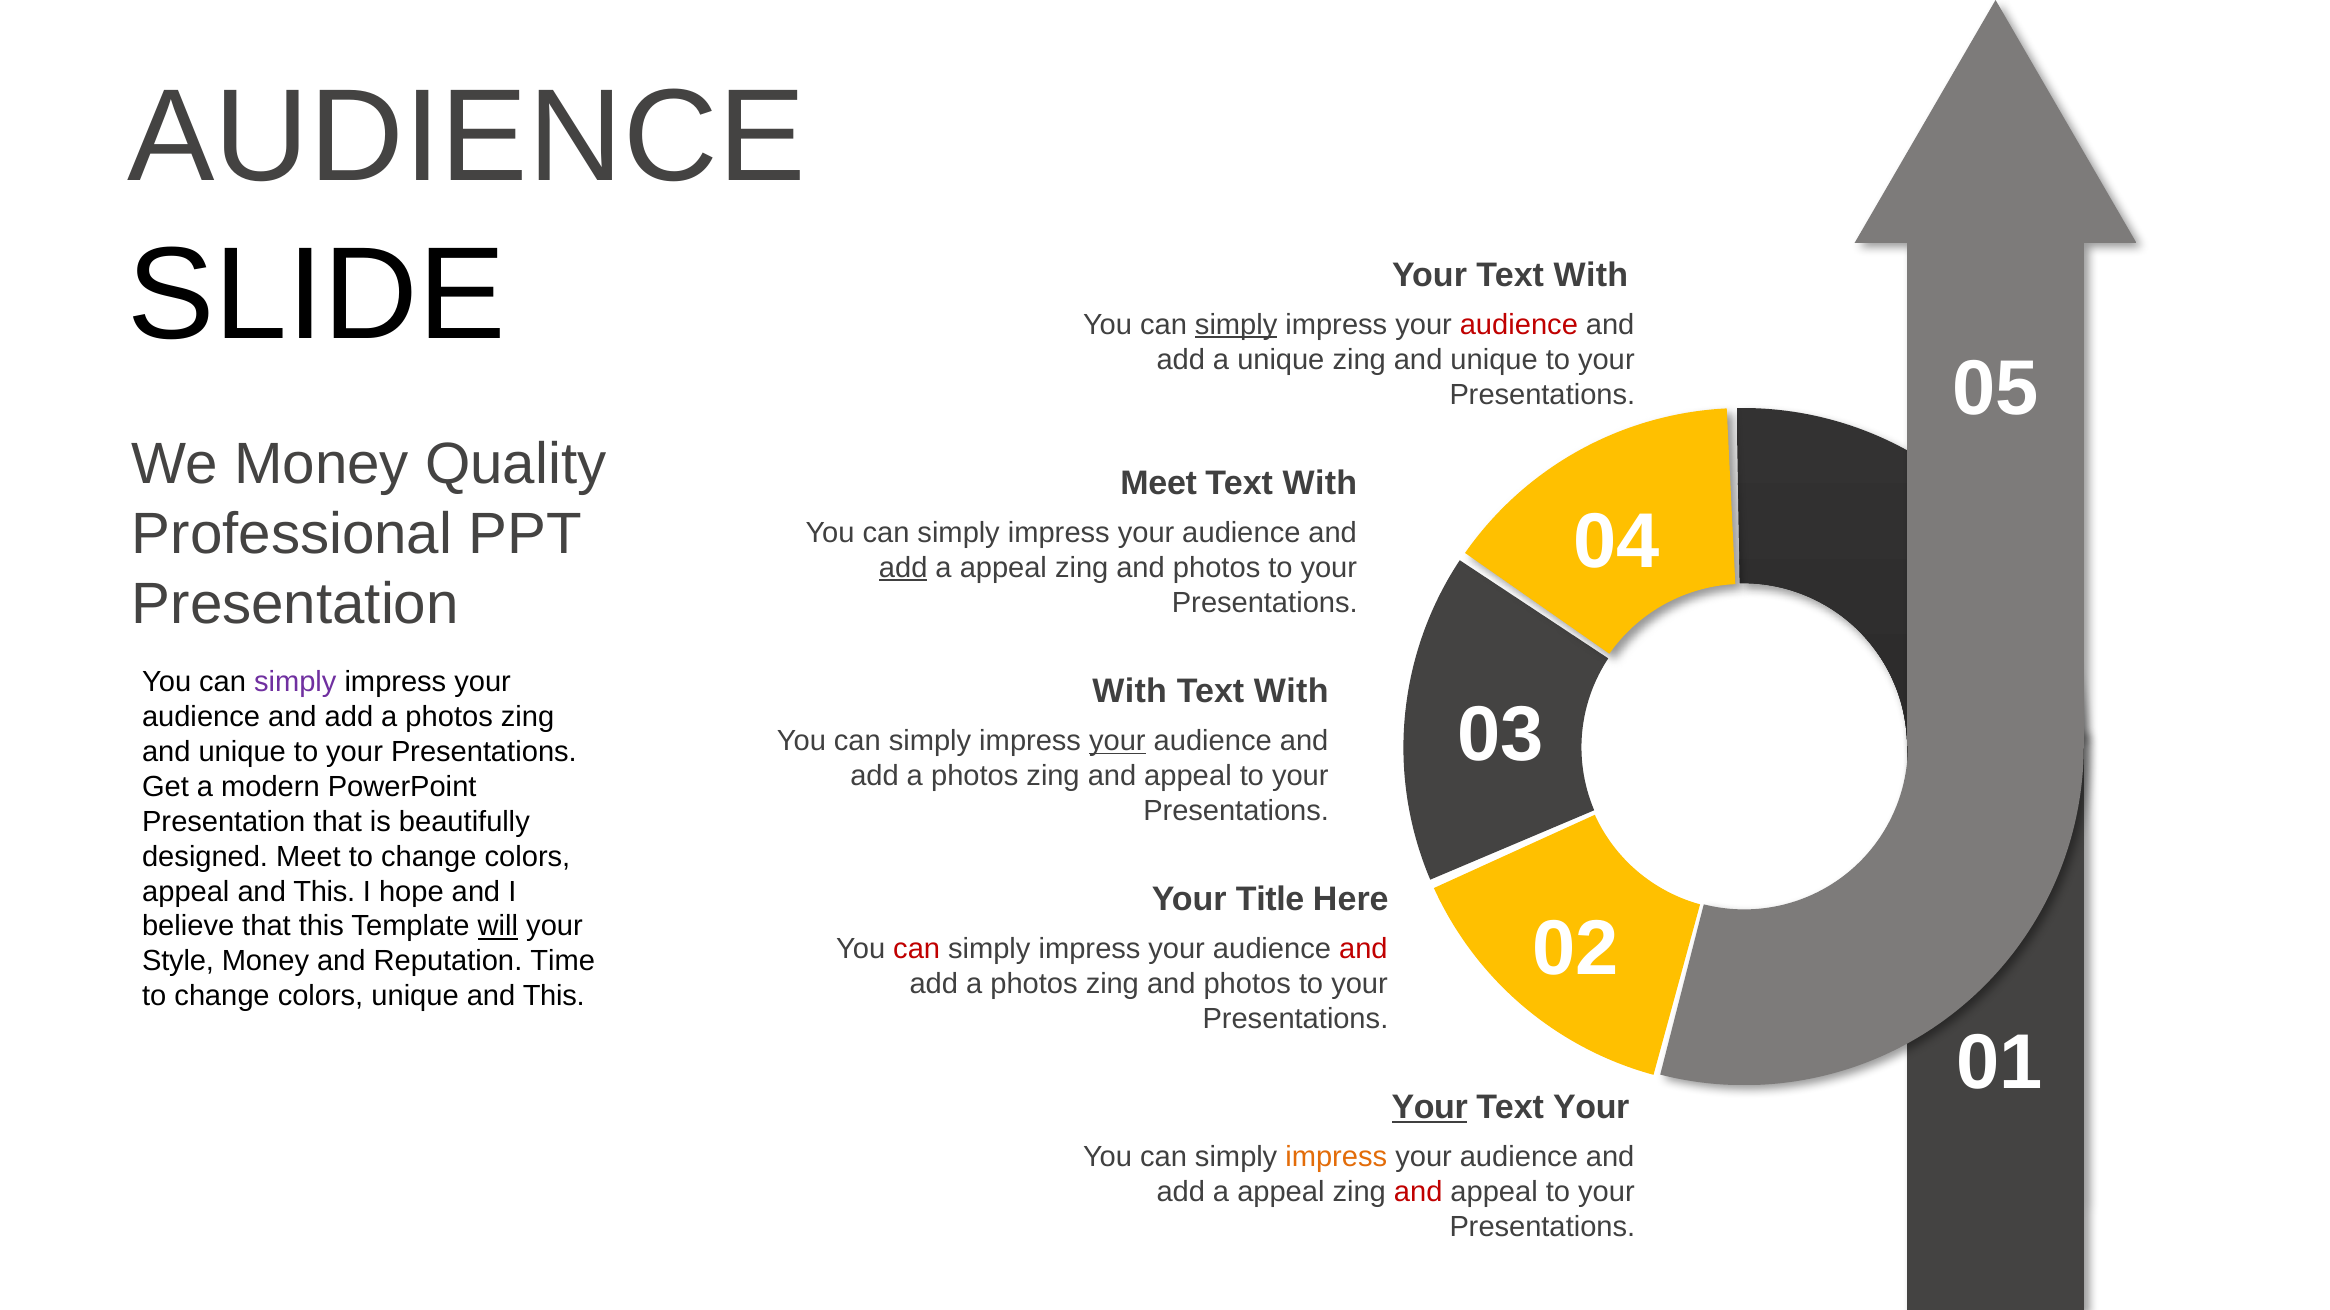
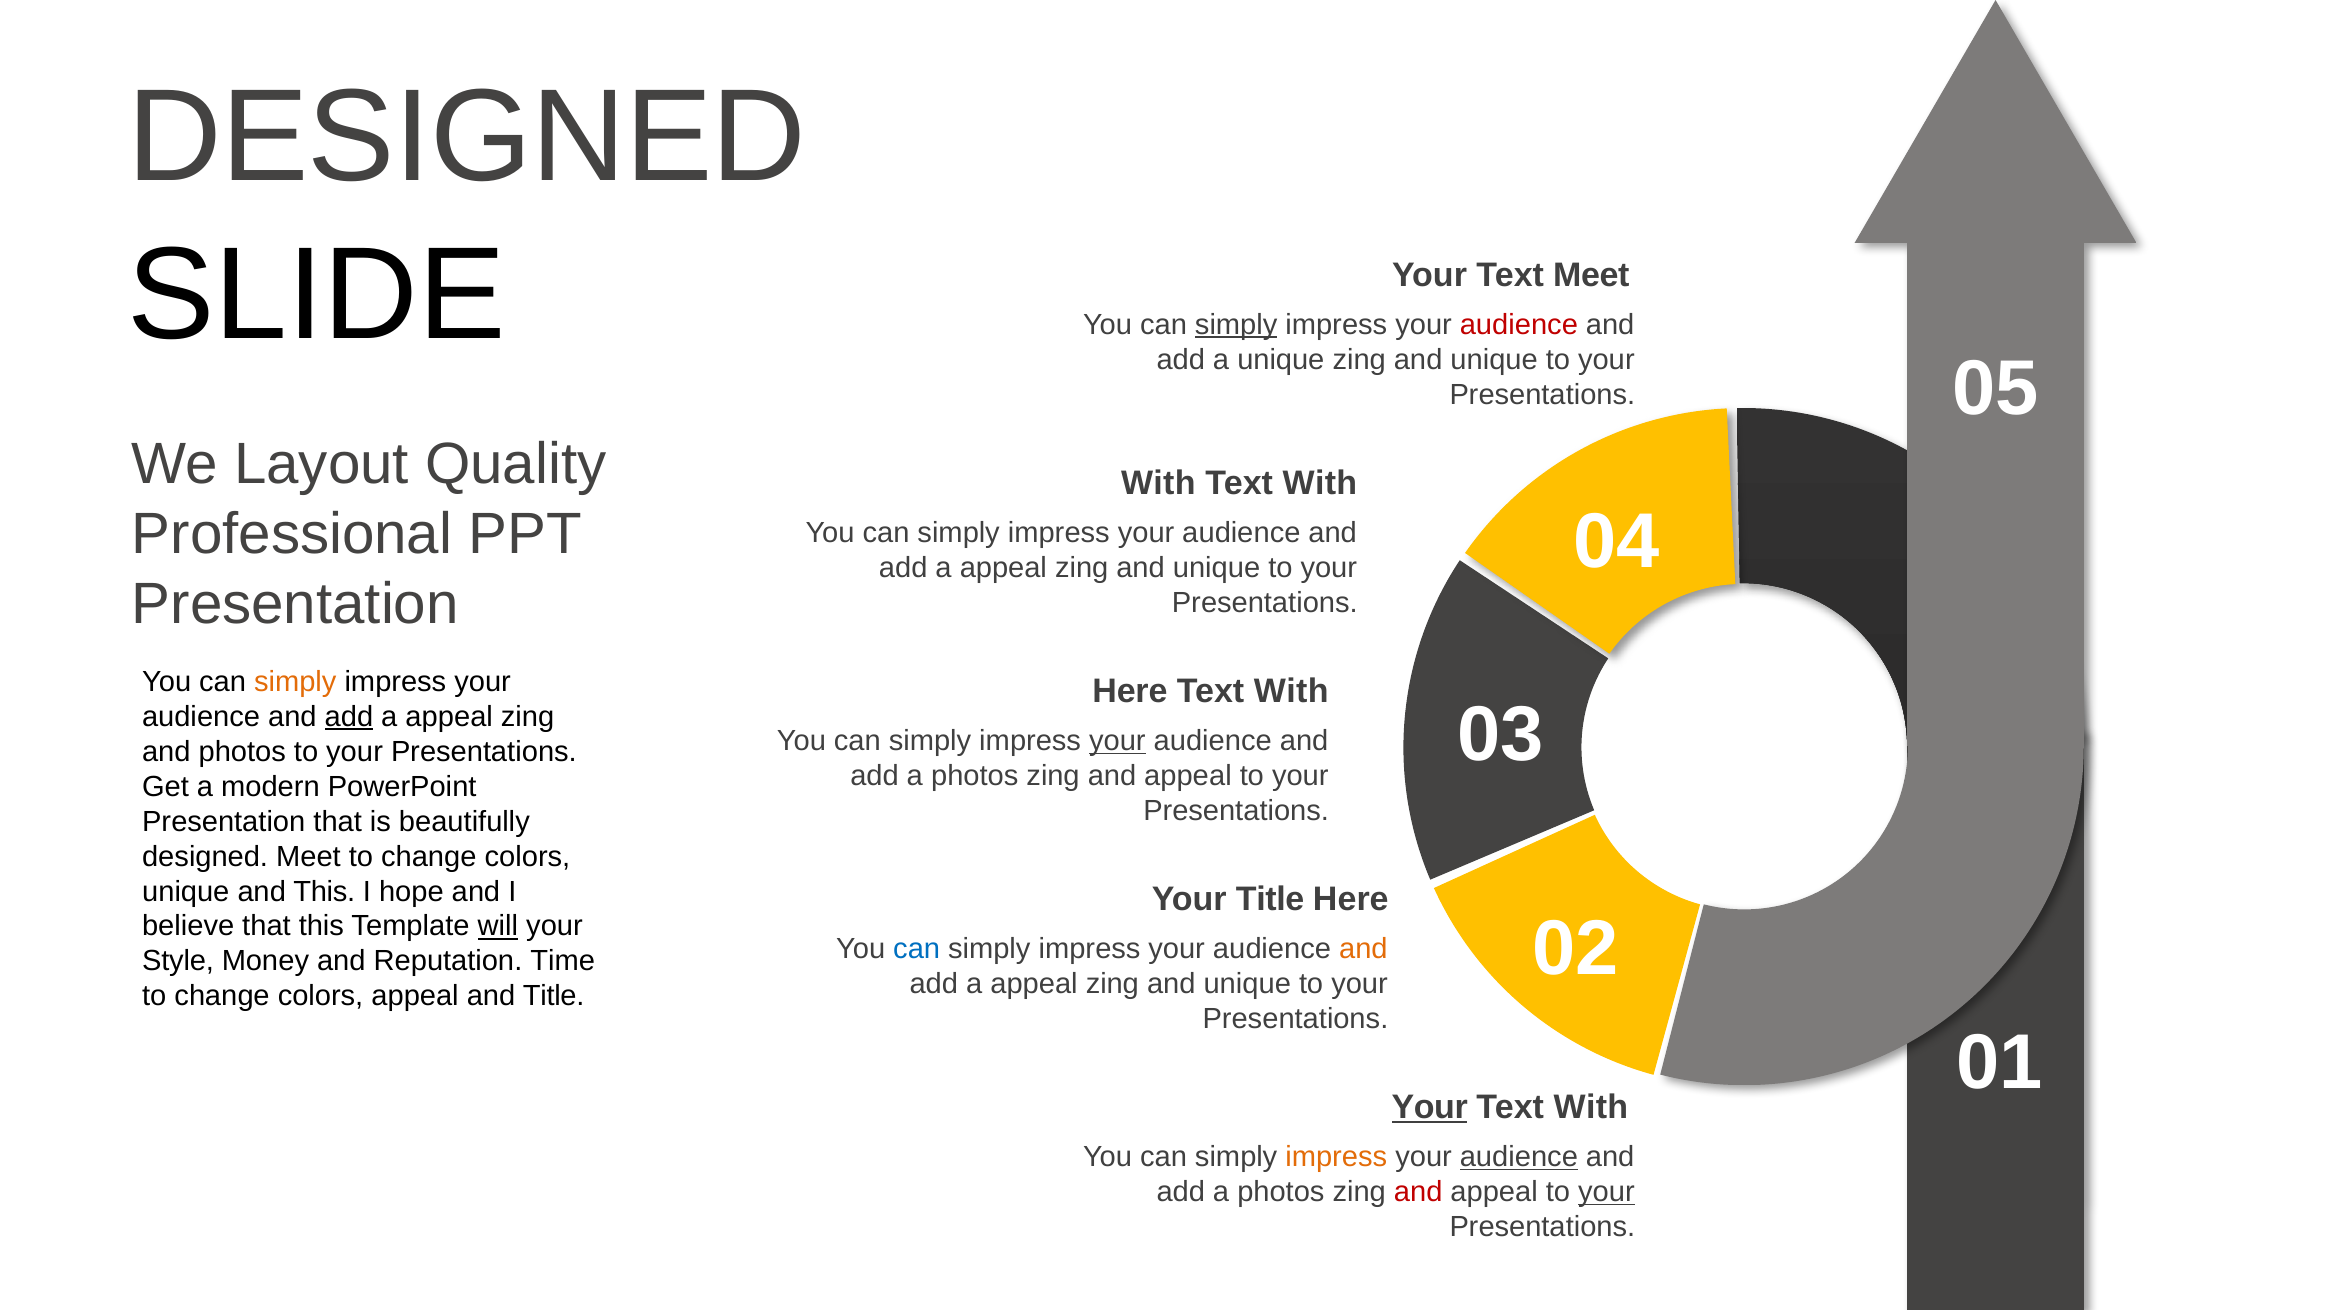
AUDIENCE at (466, 138): AUDIENCE -> DESIGNED
Your Text With: With -> Meet
We Money: Money -> Layout
Meet at (1159, 484): Meet -> With
add at (903, 568) underline: present -> none
photos at (1217, 568): photos -> unique
simply at (295, 682) colour: purple -> orange
With at (1130, 692): With -> Here
add at (349, 717) underline: none -> present
photos at (449, 717): photos -> appeal
unique at (242, 752): unique -> photos
appeal at (186, 892): appeal -> unique
can at (917, 949) colour: red -> blue
and at (1363, 949) colour: red -> orange
photos at (1034, 984): photos -> appeal
photos at (1247, 984): photos -> unique
colors unique: unique -> appeal
This at (554, 997): This -> Title
Your at (1591, 1108): Your -> With
audience at (1519, 1158) underline: none -> present
appeal at (1281, 1193): appeal -> photos
your at (1606, 1193) underline: none -> present
